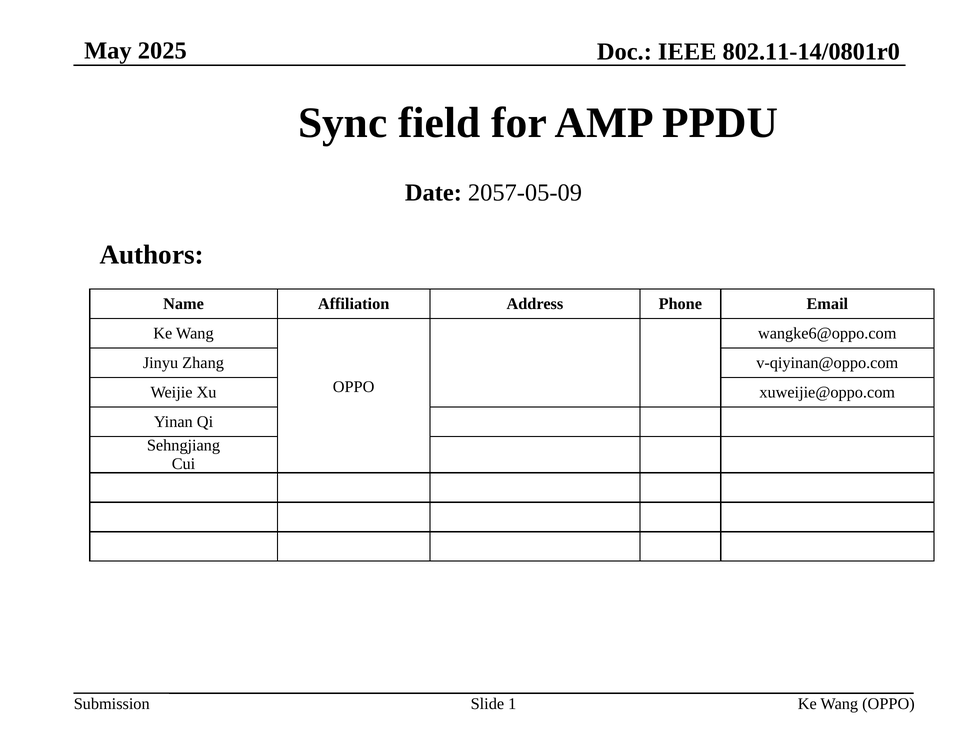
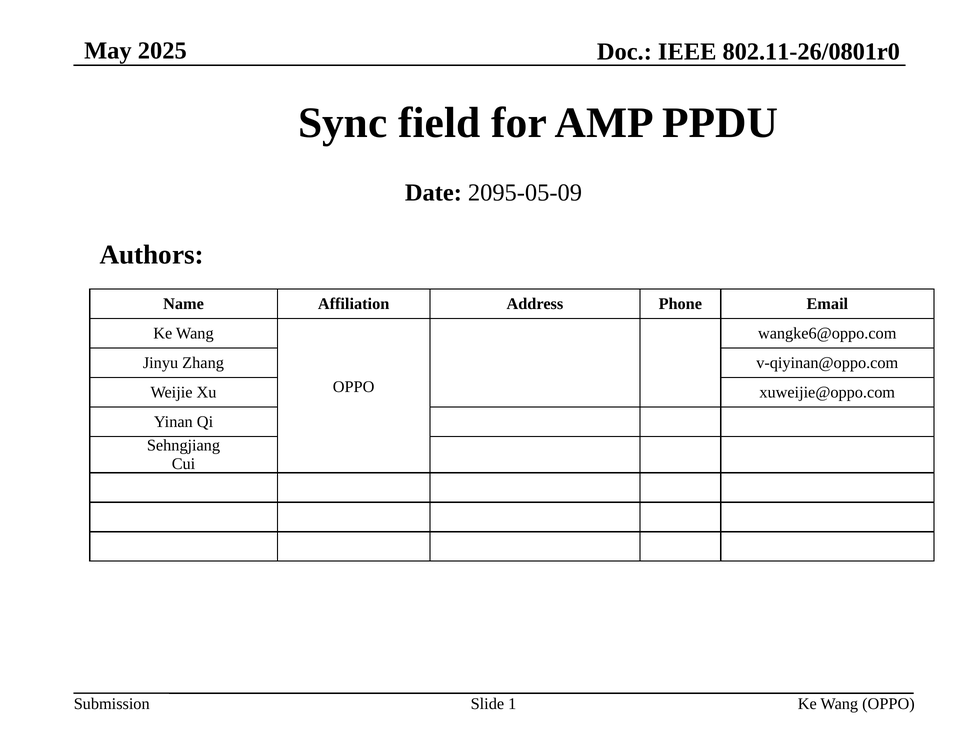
802.11-14/0801r0: 802.11-14/0801r0 -> 802.11-26/0801r0
2057-05-09: 2057-05-09 -> 2095-05-09
